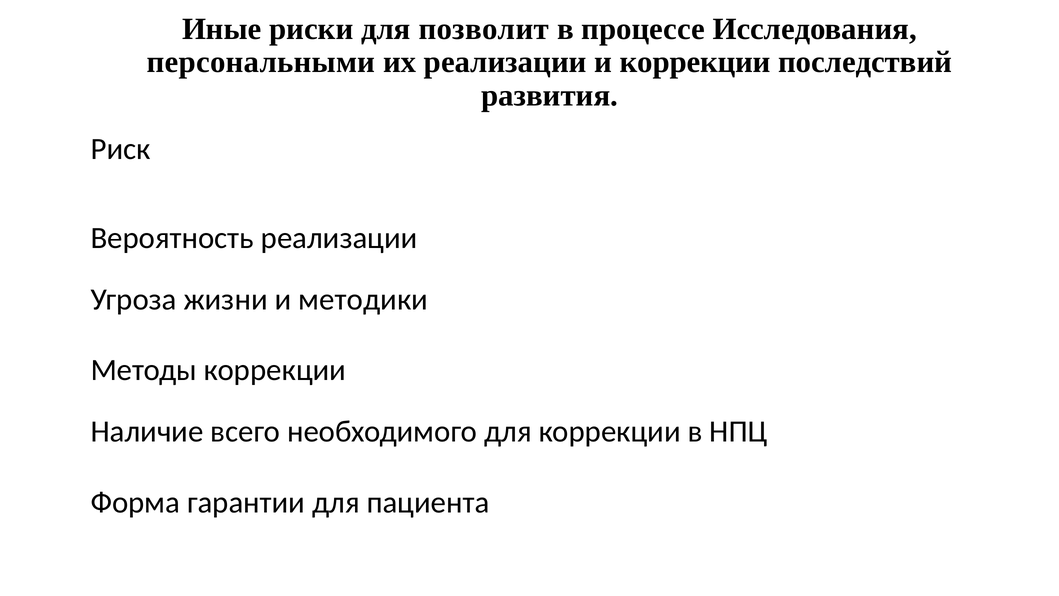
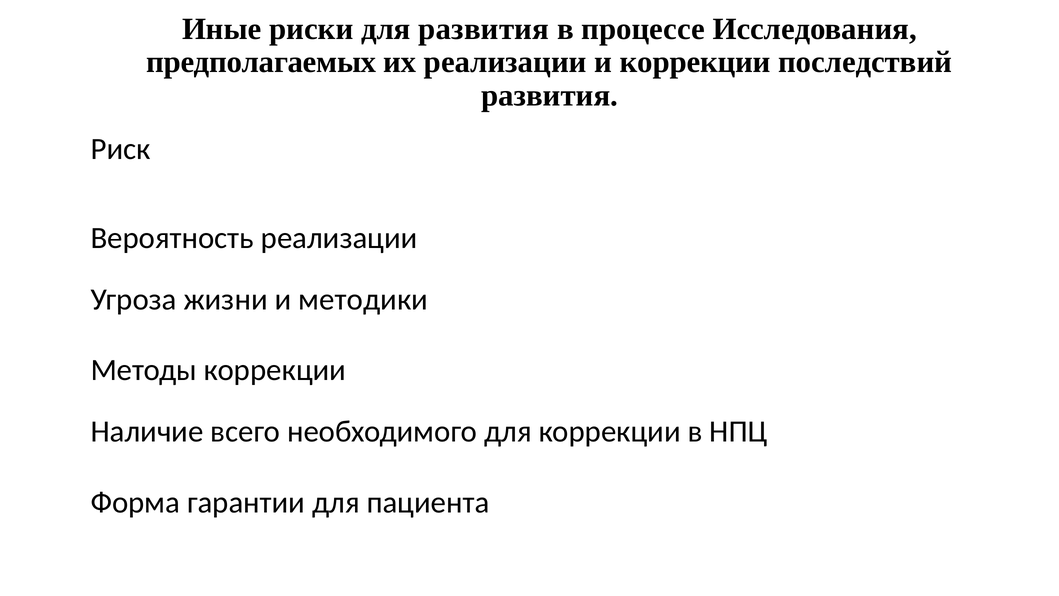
для позволит: позволит -> развития
персональными: персональными -> предполагаемых
